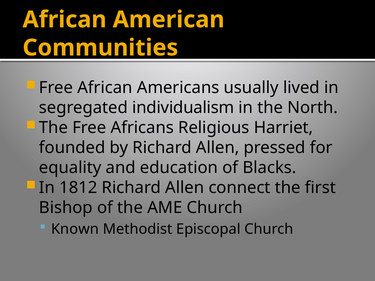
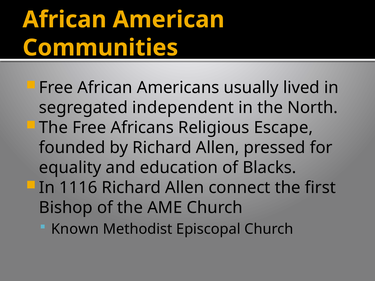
individualism: individualism -> independent
Harriet: Harriet -> Escape
1812: 1812 -> 1116
